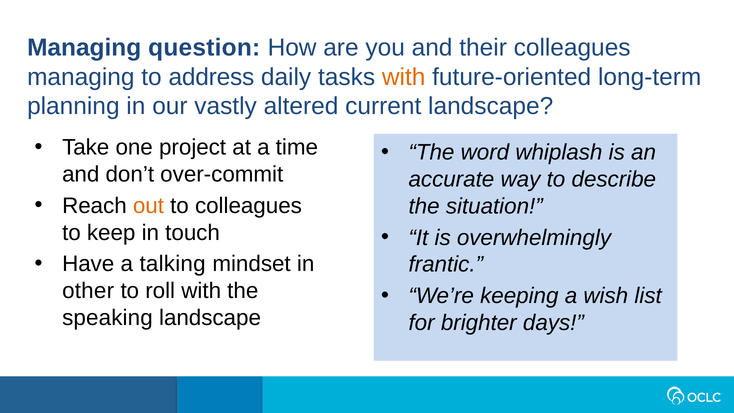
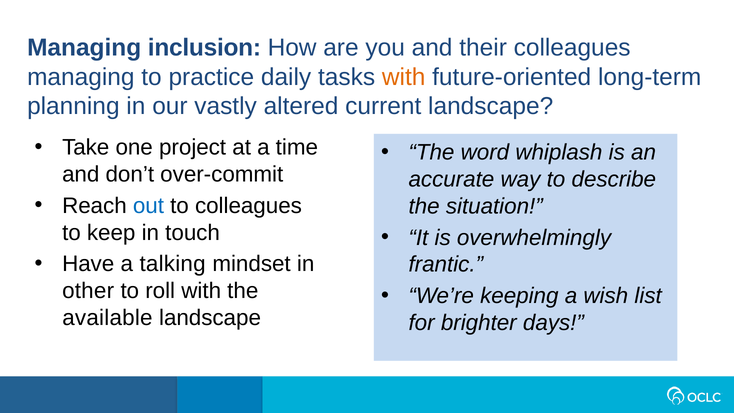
question: question -> inclusion
address: address -> practice
out colour: orange -> blue
speaking: speaking -> available
